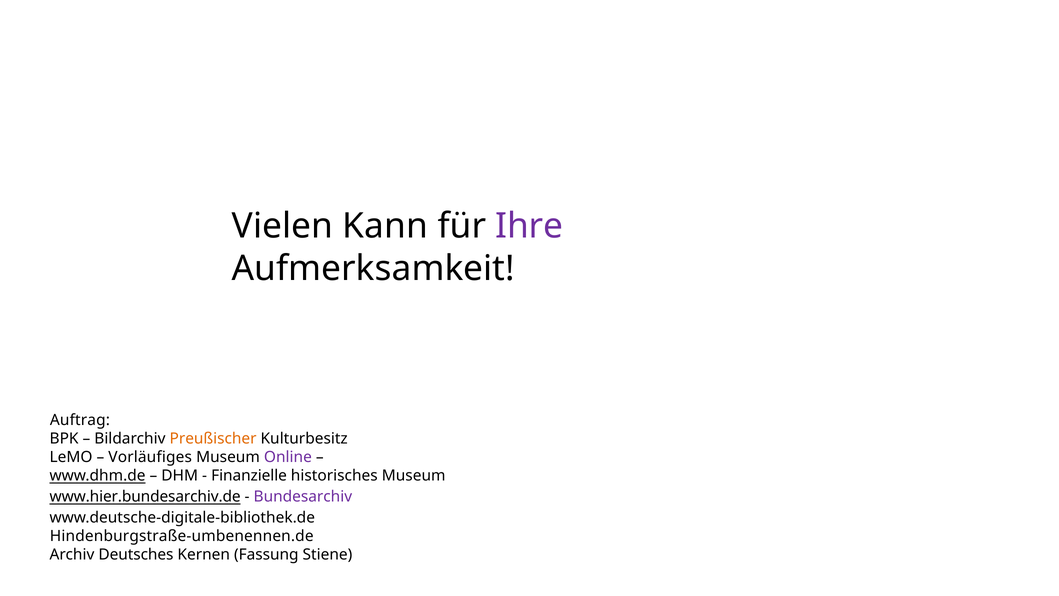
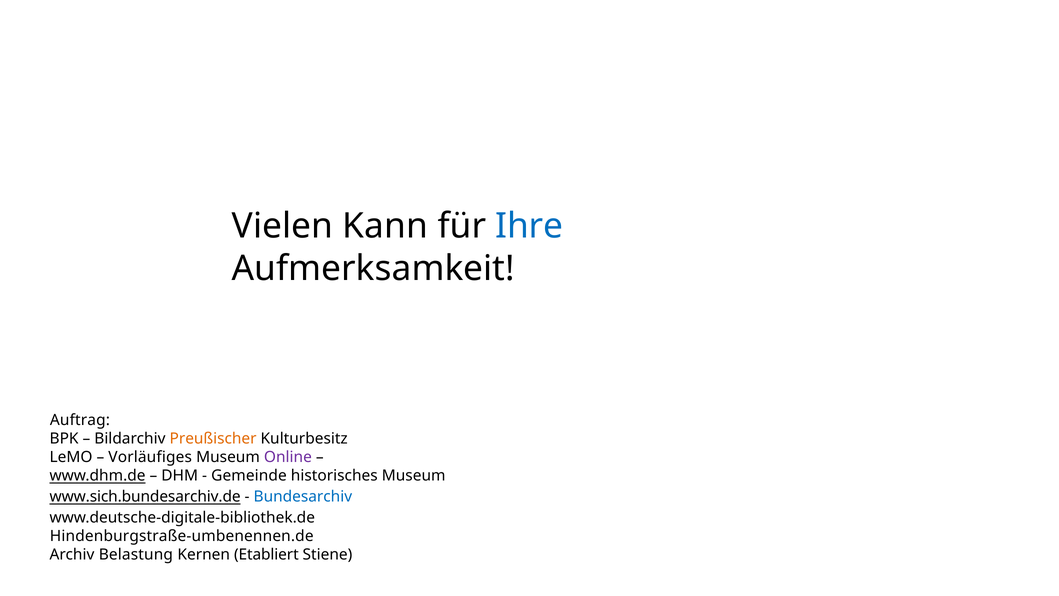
Ihre colour: purple -> blue
Finanzielle: Finanzielle -> Gemeinde
www.hier.bundesarchiv.de: www.hier.bundesarchiv.de -> www.sich.bundesarchiv.de
Bundesarchiv colour: purple -> blue
Deutsches: Deutsches -> Belastung
Fassung: Fassung -> Etabliert
